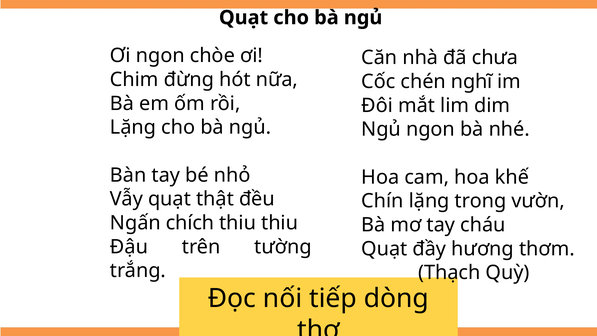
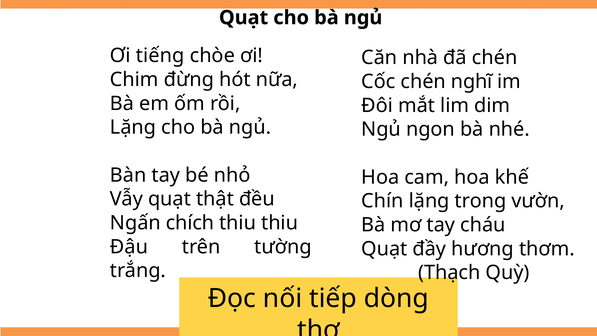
Ơi ngon: ngon -> tiếng
đã chưa: chưa -> chén
